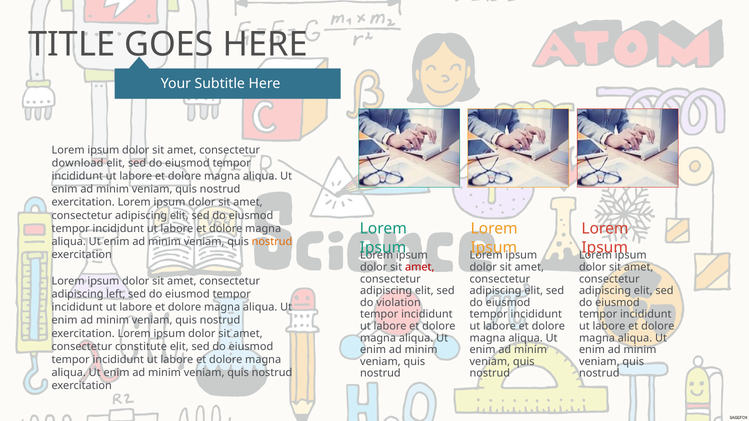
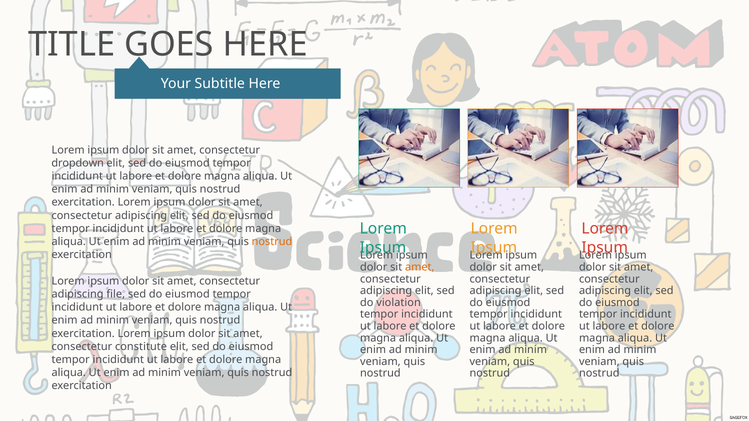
download: download -> dropdown
amet at (420, 267) colour: red -> orange
left: left -> file
